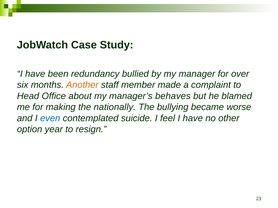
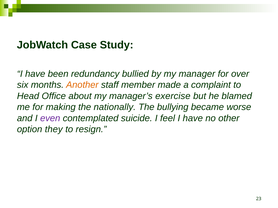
behaves: behaves -> exercise
even colour: blue -> purple
year: year -> they
